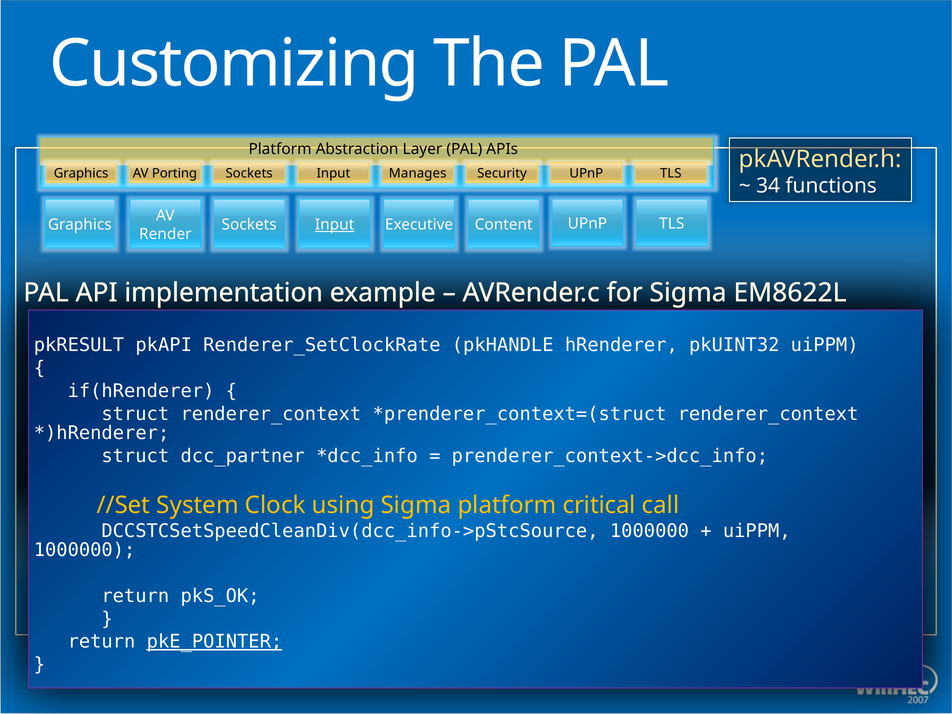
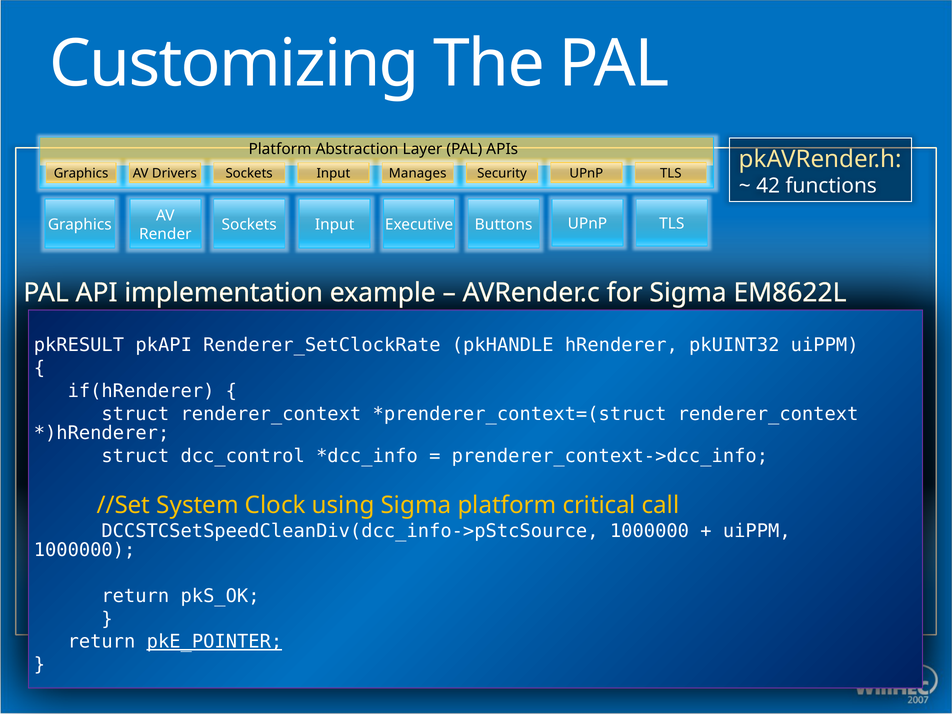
Porting: Porting -> Drivers
34: 34 -> 42
Input at (335, 225) underline: present -> none
Content: Content -> Buttons
dcc_partner: dcc_partner -> dcc_control
